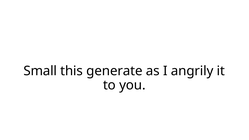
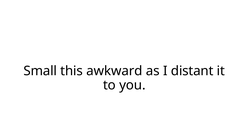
generate: generate -> awkward
angrily: angrily -> distant
